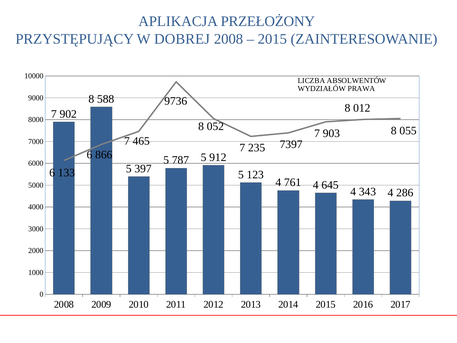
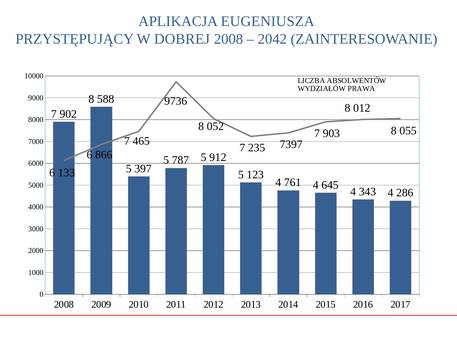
PRZEŁOŻONY: PRZEŁOŻONY -> EUGENIUSZA
2015 at (272, 39): 2015 -> 2042
